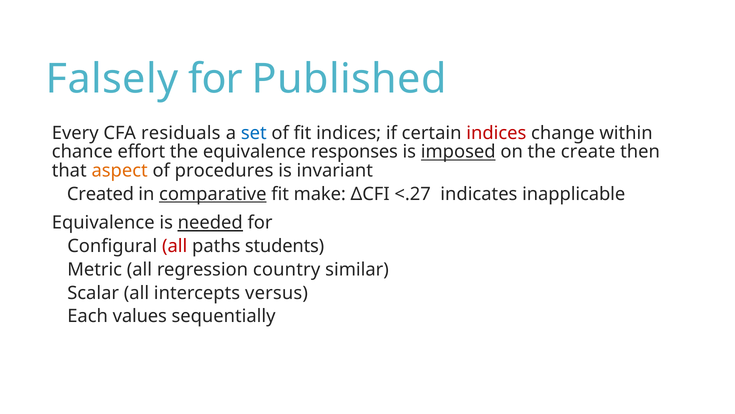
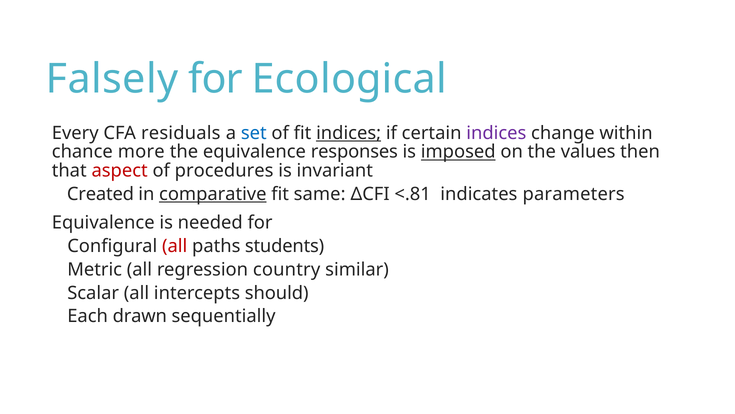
Published: Published -> Ecological
indices at (349, 133) underline: none -> present
indices at (496, 133) colour: red -> purple
effort: effort -> more
create: create -> values
aspect colour: orange -> red
make: make -> same
<.27: <.27 -> <.81
inapplicable: inapplicable -> parameters
needed underline: present -> none
versus: versus -> should
values: values -> drawn
